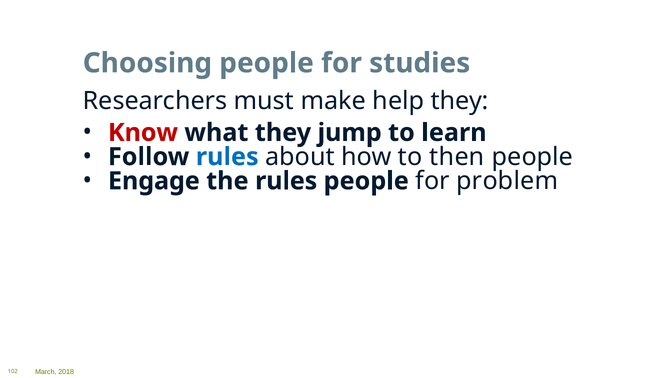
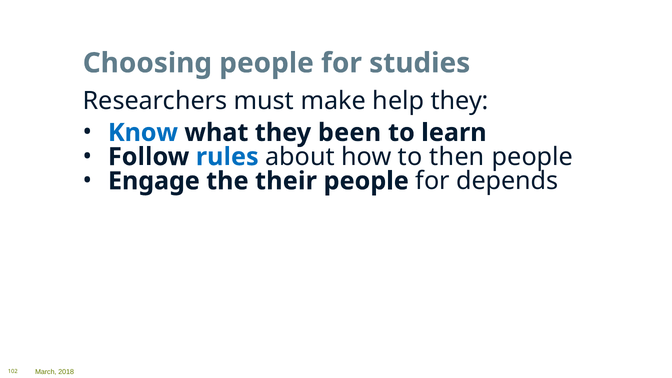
Know colour: red -> blue
jump: jump -> been
the rules: rules -> their
problem: problem -> depends
